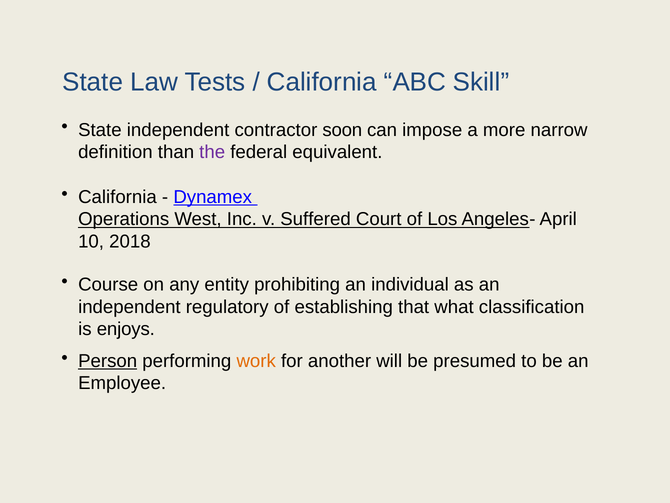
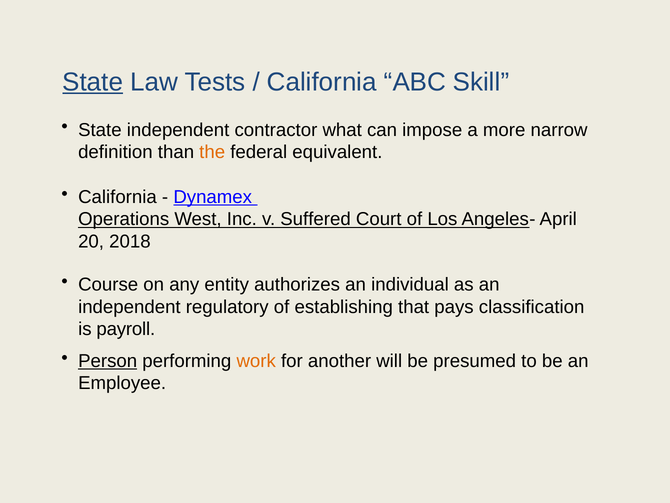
State at (93, 82) underline: none -> present
soon: soon -> what
the colour: purple -> orange
10: 10 -> 20
prohibiting: prohibiting -> authorizes
what: what -> pays
enjoys: enjoys -> payroll
